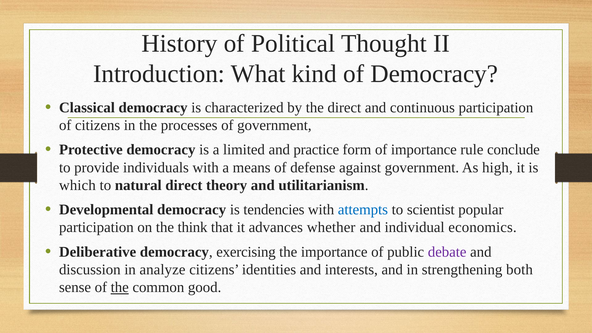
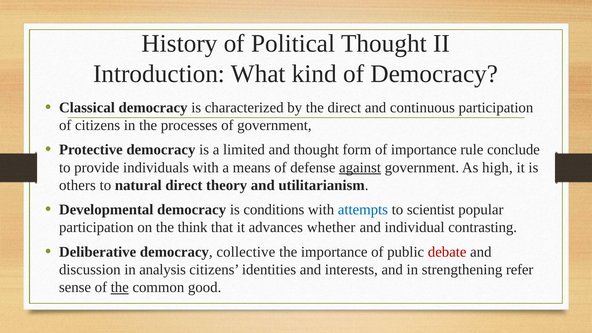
and practice: practice -> thought
against underline: none -> present
which: which -> others
tendencies: tendencies -> conditions
economics: economics -> contrasting
exercising: exercising -> collective
debate colour: purple -> red
analyze: analyze -> analysis
both: both -> refer
